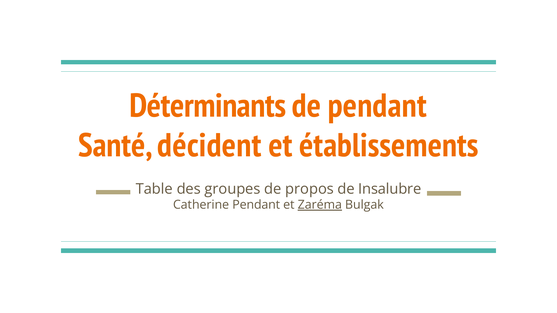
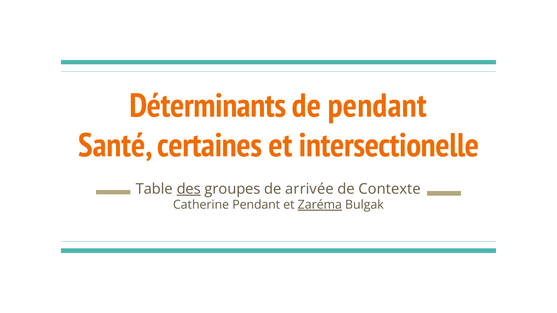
décident: décident -> certaines
établissements: établissements -> intersectionelle
des underline: none -> present
propos: propos -> arrivée
Insalubre: Insalubre -> Contexte
